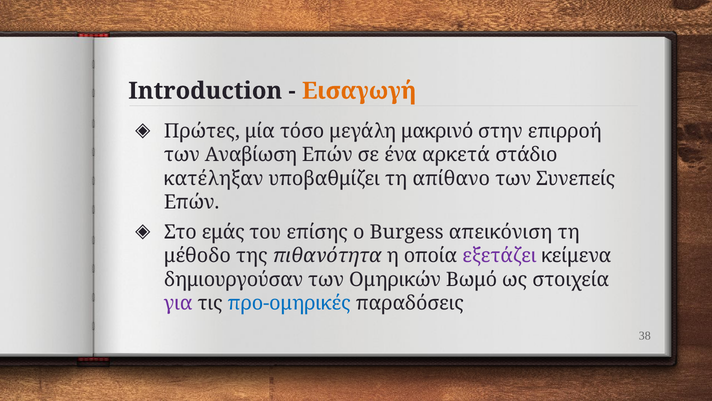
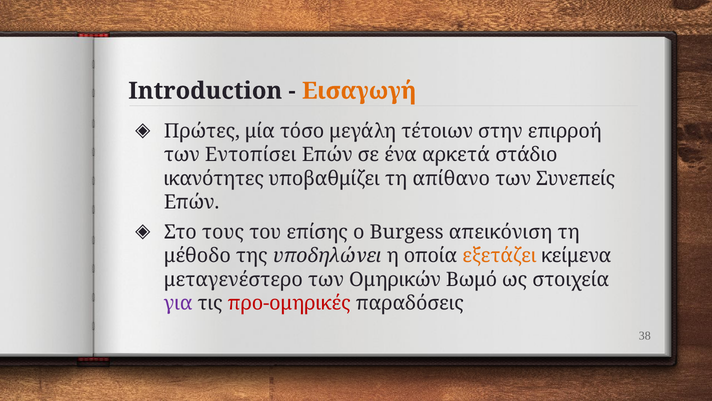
μακρινό: μακρινό -> τέτοιων
Αναβίωση: Αναβίωση -> Εντοπίσει
κατέληξαν: κατέληξαν -> ικανότητες
εμάς: εμάς -> τους
πιθανότητα: πιθανότητα -> υποδηλώνει
εξετάζει colour: purple -> orange
δημιουργούσαν: δημιουργούσαν -> μεταγενέστερο
προ-ομηρικές colour: blue -> red
